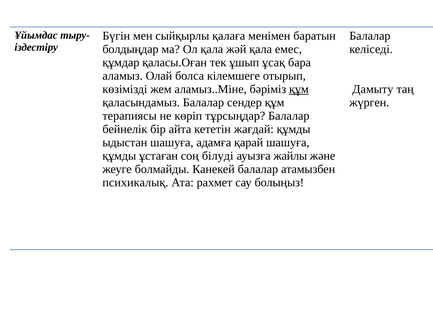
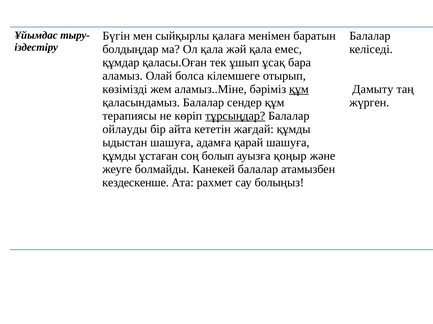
тұрсыңдар underline: none -> present
бейнелік: бейнелік -> ойлауды
білуді: білуді -> болып
жайлы: жайлы -> қоңыр
психикалық: психикалық -> кездескенше
